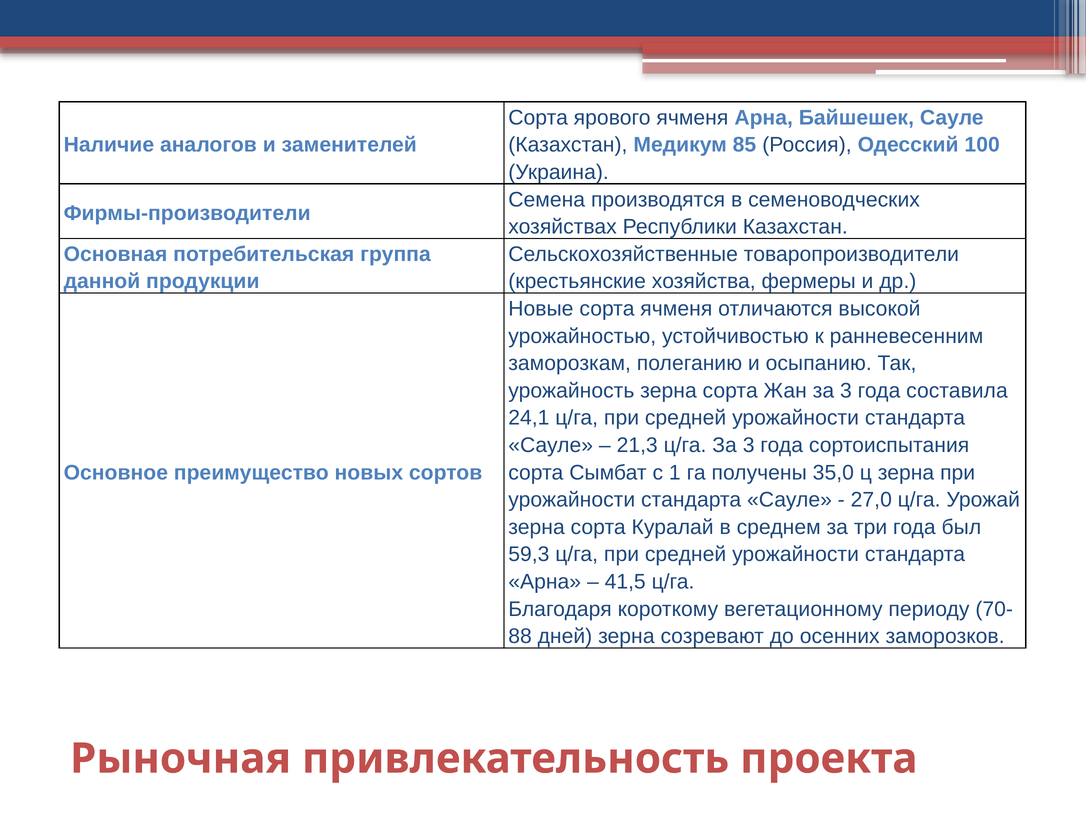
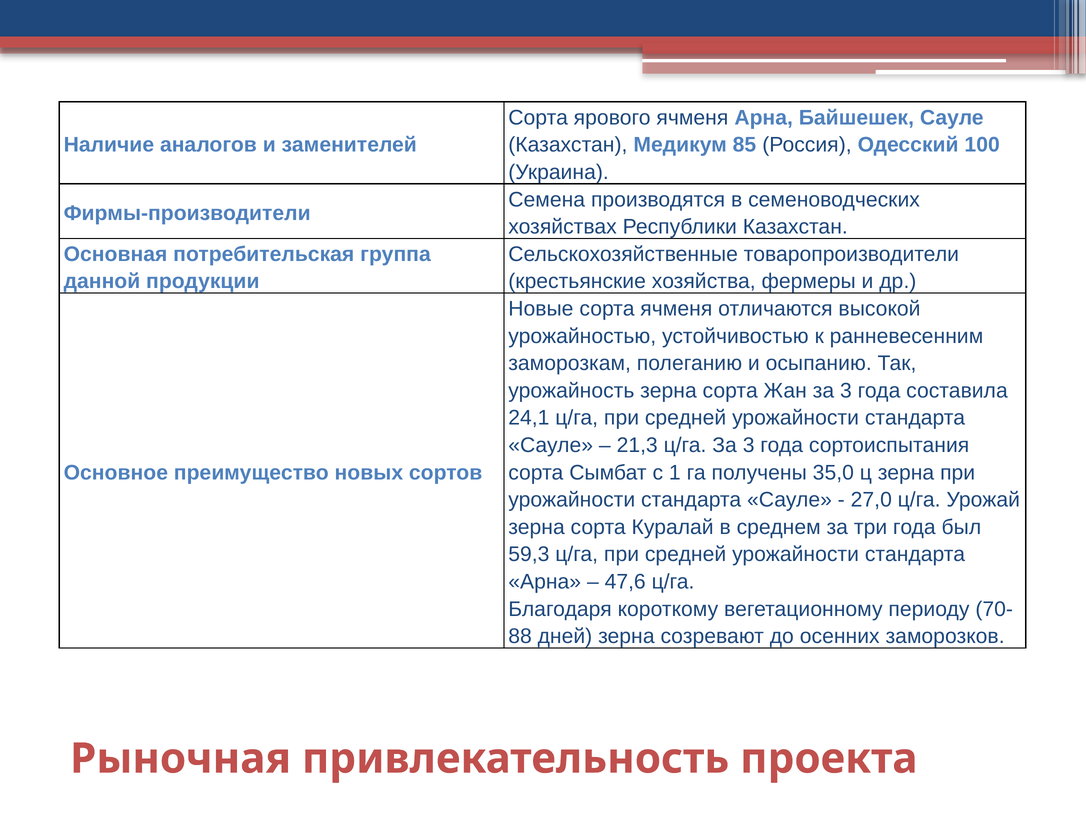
41,5: 41,5 -> 47,6
